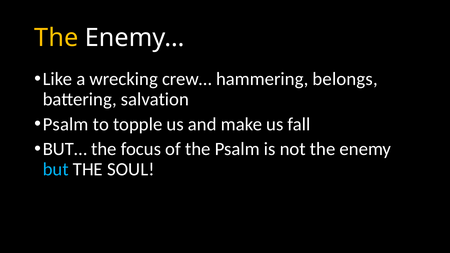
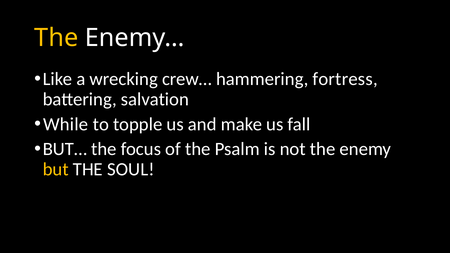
belongs: belongs -> fortress
Psalm at (66, 124): Psalm -> While
but colour: light blue -> yellow
